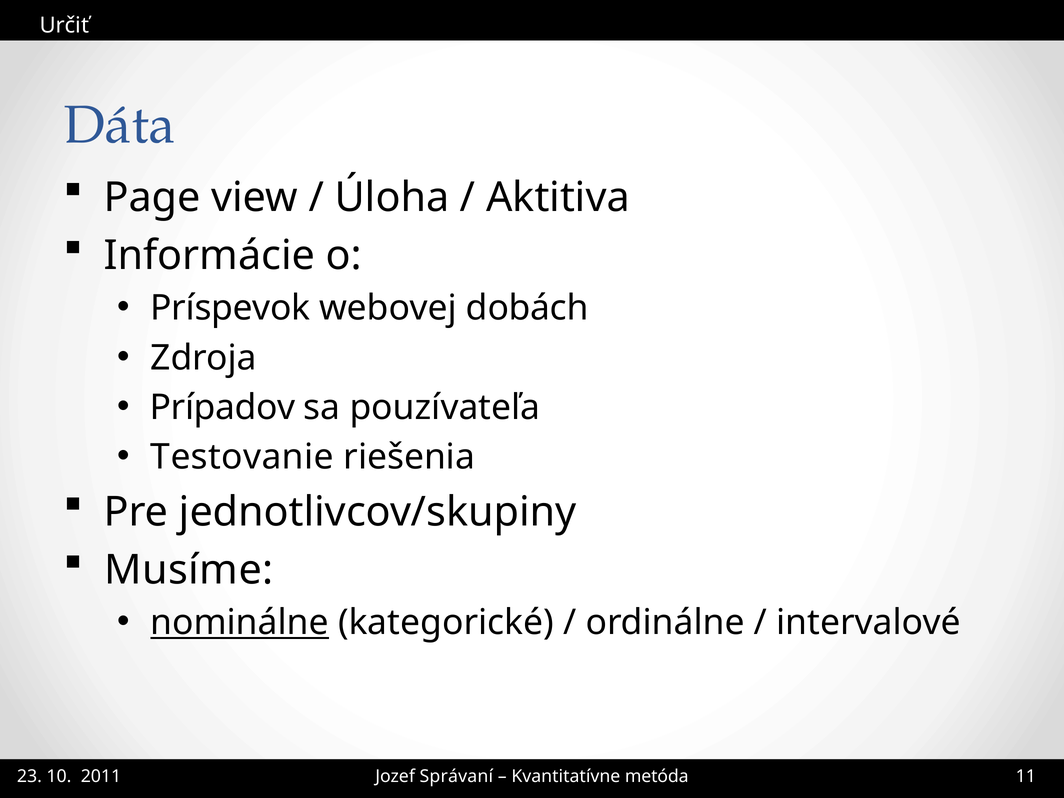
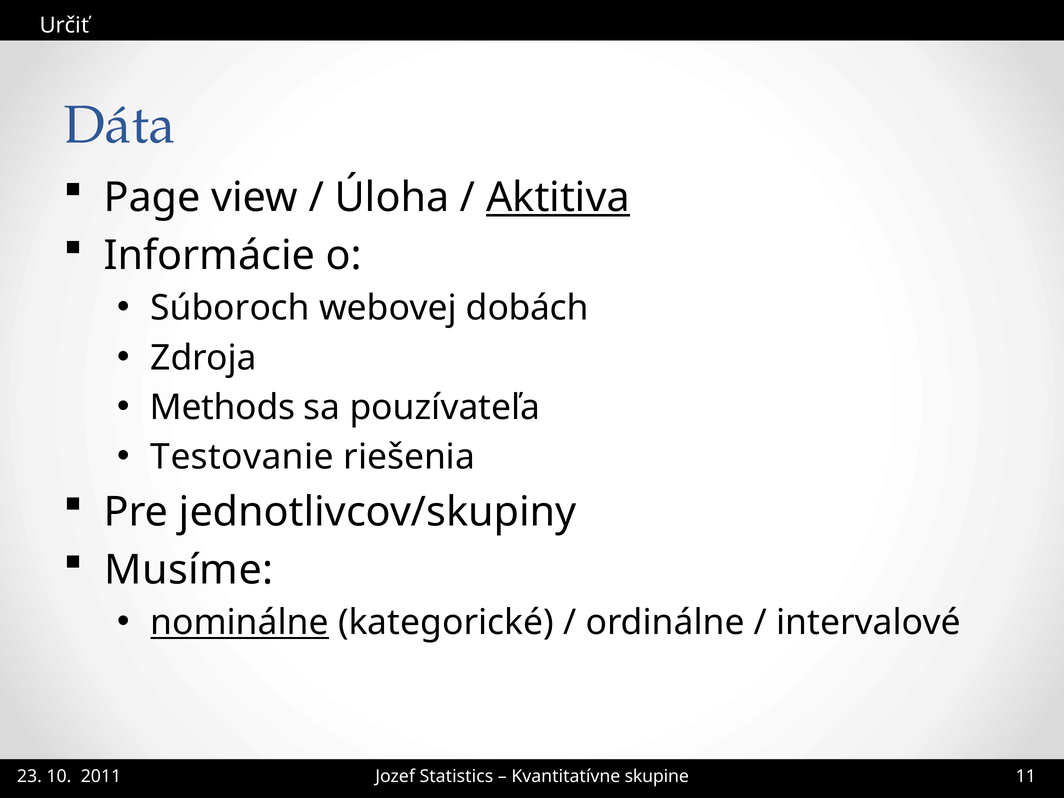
Aktitiva underline: none -> present
Príspevok: Príspevok -> Súboroch
Prípadov: Prípadov -> Methods
Správaní: Správaní -> Statistics
metóda: metóda -> skupine
